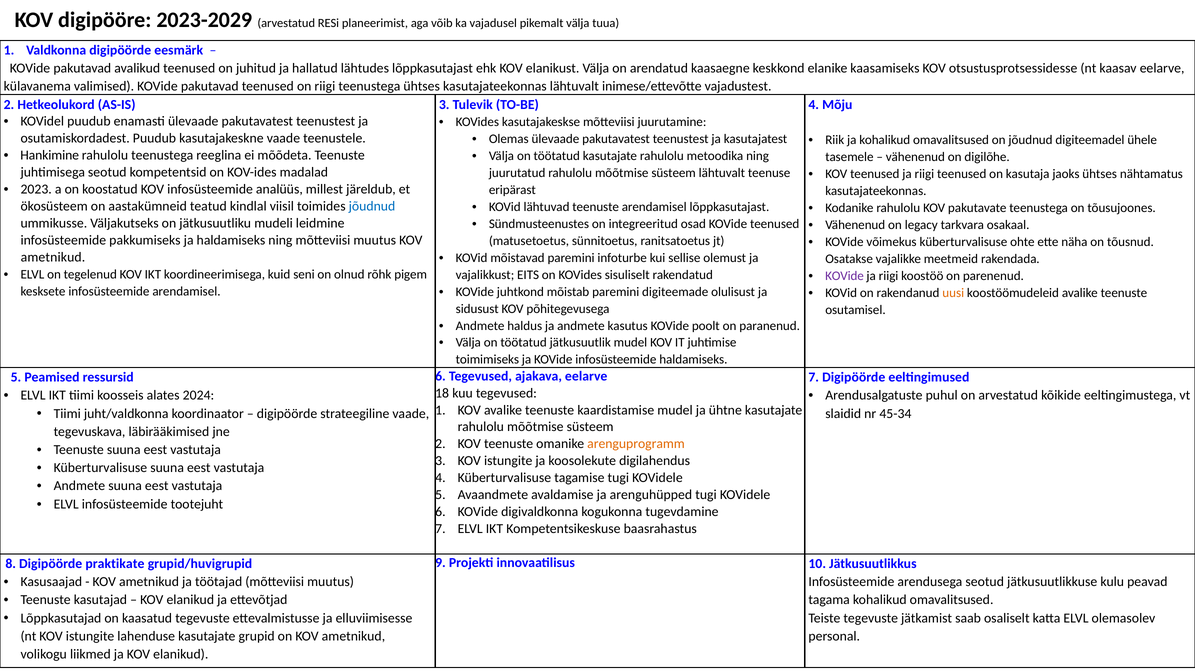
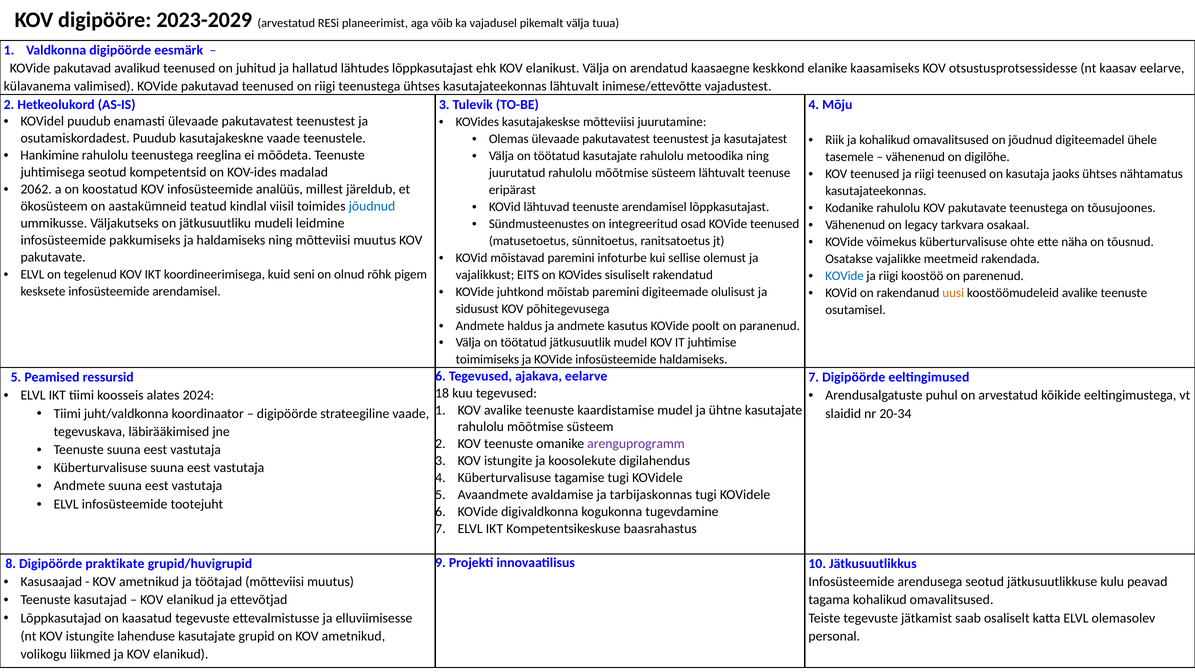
2023: 2023 -> 2062
ametnikud at (53, 257): ametnikud -> pakutavate
KOVide at (844, 276) colour: purple -> blue
45-34: 45-34 -> 20-34
arenguprogramm colour: orange -> purple
arenguhüpped: arenguhüpped -> tarbijaskonnas
